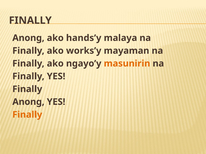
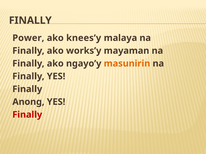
Anong at (28, 38): Anong -> Power
hands’y: hands’y -> knees’y
Finally at (27, 115) colour: orange -> red
